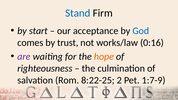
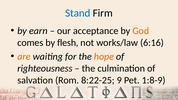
start: start -> earn
God colour: blue -> orange
trust: trust -> flesh
0:16: 0:16 -> 6:16
are colour: purple -> orange
2: 2 -> 9
1:7-9: 1:7-9 -> 1:8-9
